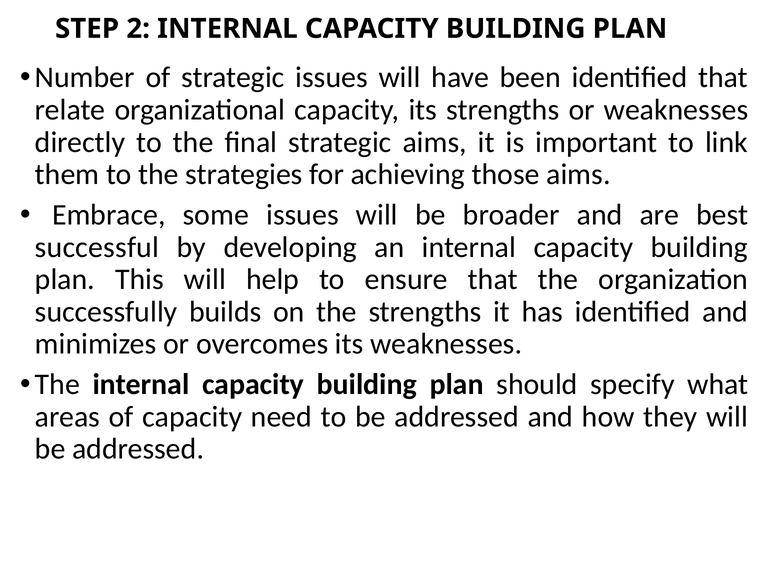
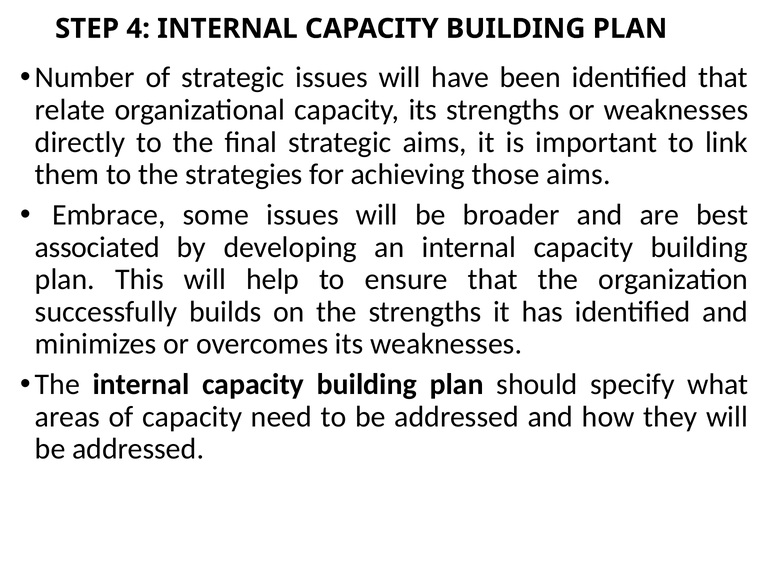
2: 2 -> 4
successful: successful -> associated
